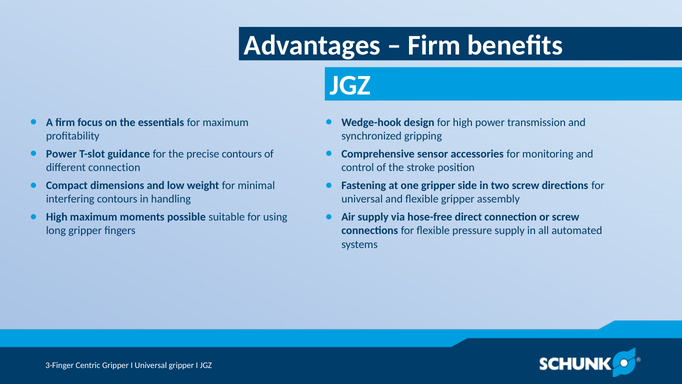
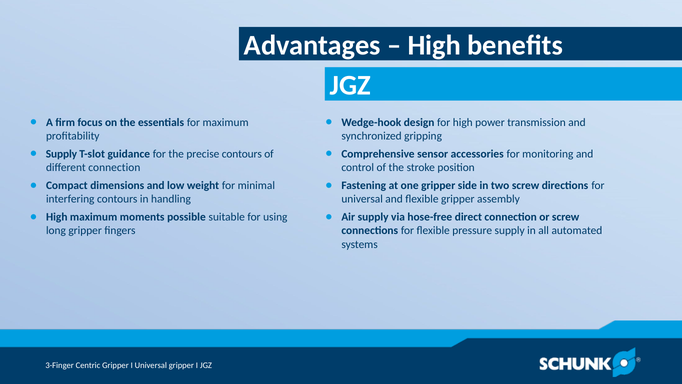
Firm at (434, 45): Firm -> High
Power at (61, 154): Power -> Supply
